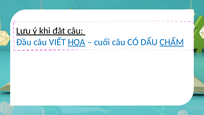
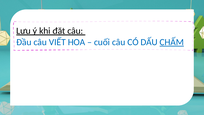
HOA underline: present -> none
